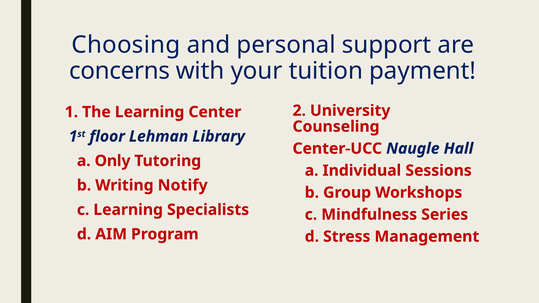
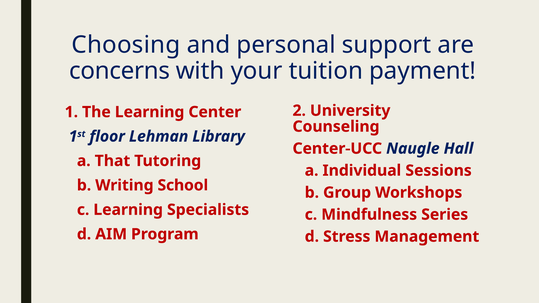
Only: Only -> That
Notify: Notify -> School
